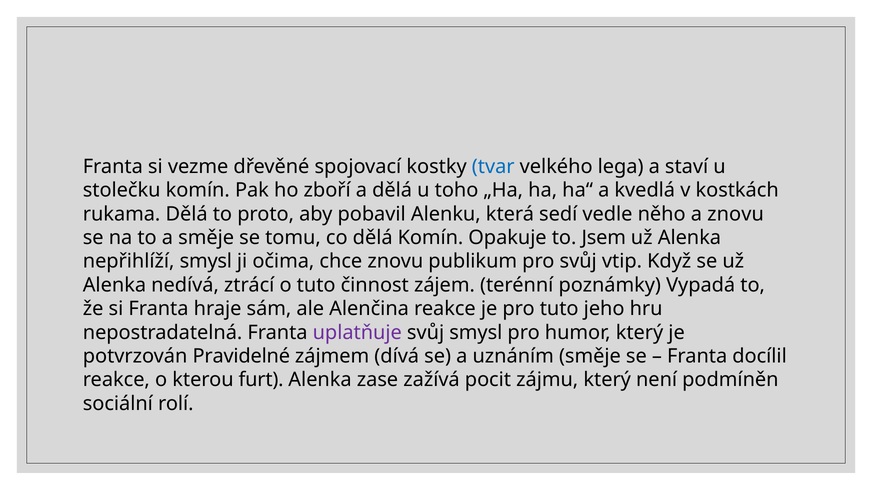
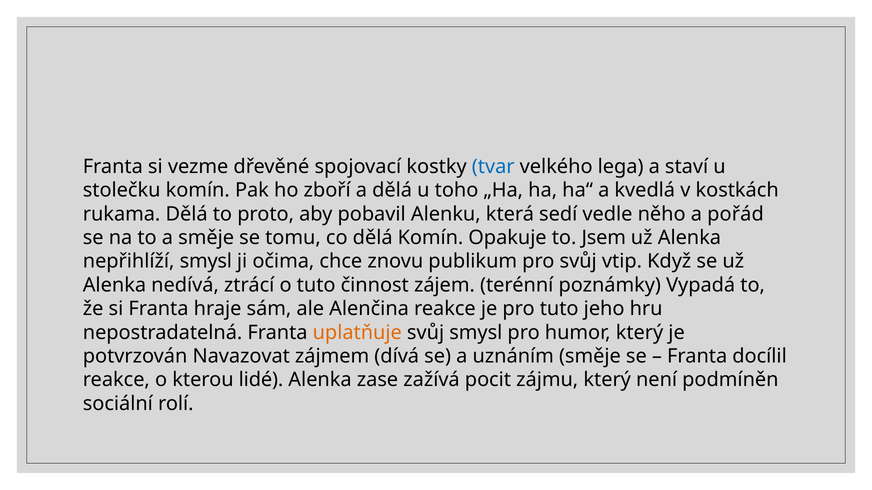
a znovu: znovu -> pořád
uplatňuje colour: purple -> orange
Pravidelné: Pravidelné -> Navazovat
furt: furt -> lidé
